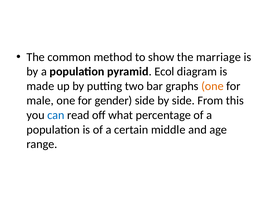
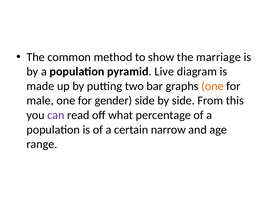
Ecol: Ecol -> Live
can colour: blue -> purple
middle: middle -> narrow
